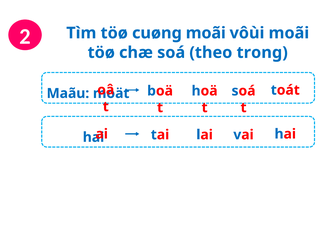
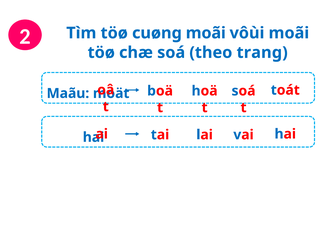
trong: trong -> trang
